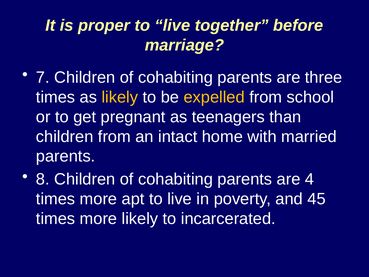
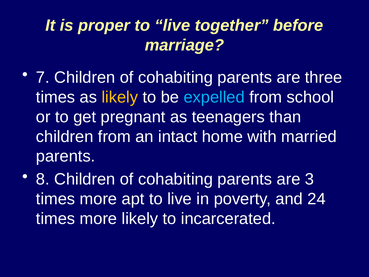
expelled colour: yellow -> light blue
4: 4 -> 3
45: 45 -> 24
